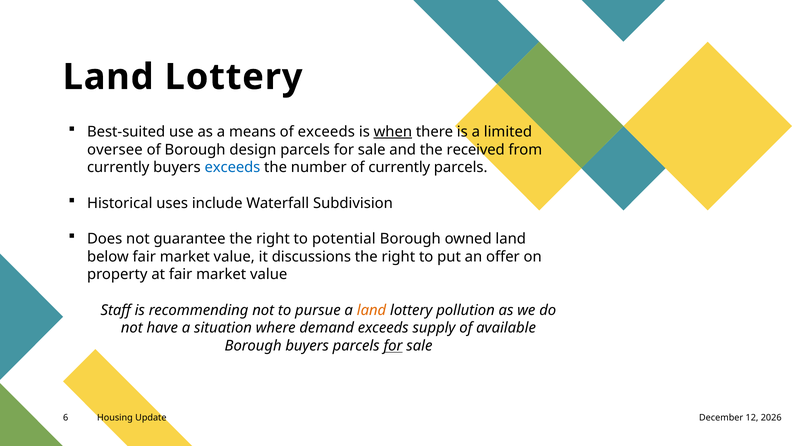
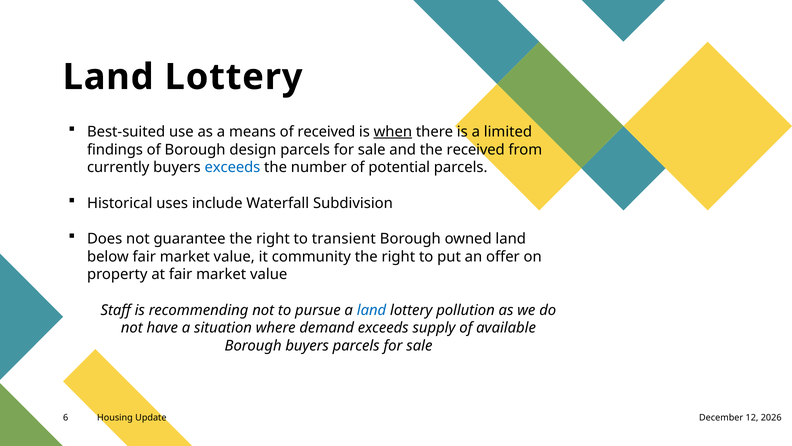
of exceeds: exceeds -> received
oversee: oversee -> findings
of currently: currently -> potential
potential: potential -> transient
discussions: discussions -> community
land at (372, 310) colour: orange -> blue
for at (393, 345) underline: present -> none
